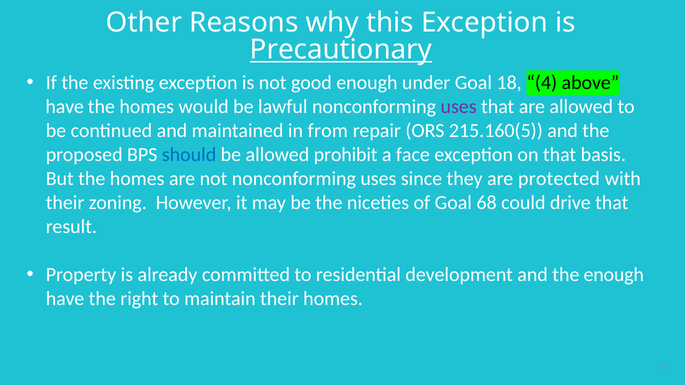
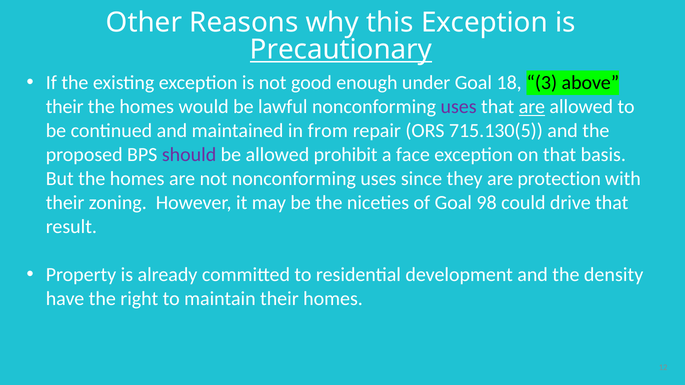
4: 4 -> 3
have at (65, 107): have -> their
are at (532, 107) underline: none -> present
215.160(5: 215.160(5 -> 715.130(5
should colour: blue -> purple
protected: protected -> protection
68: 68 -> 98
the enough: enough -> density
